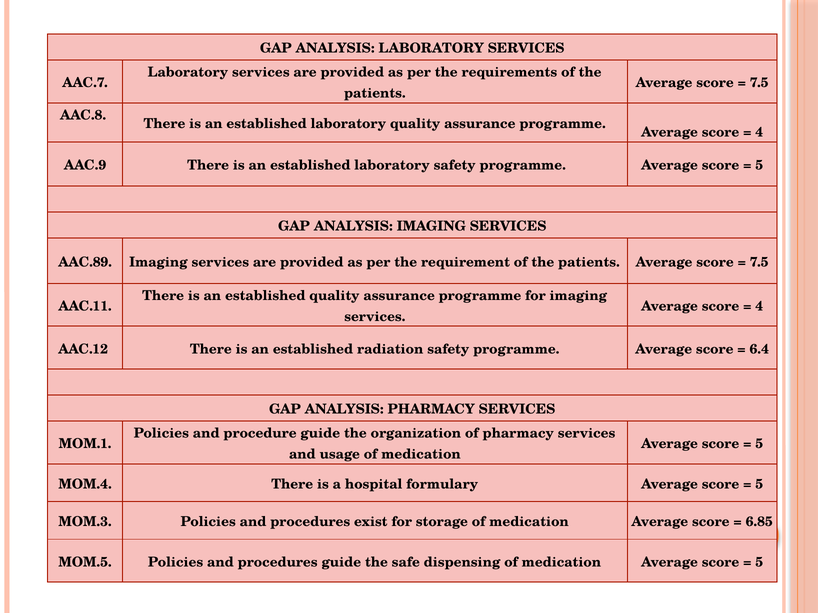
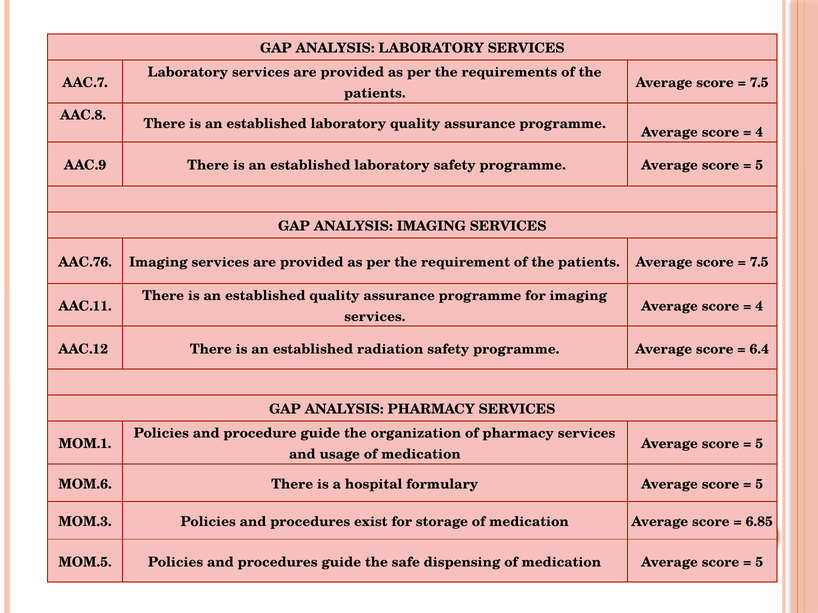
AAC.89: AAC.89 -> AAC.76
MOM.4: MOM.4 -> MOM.6
